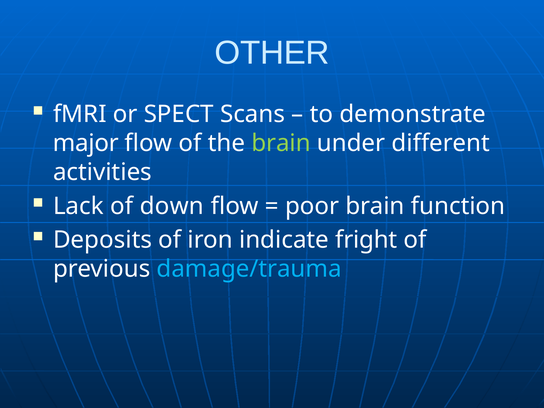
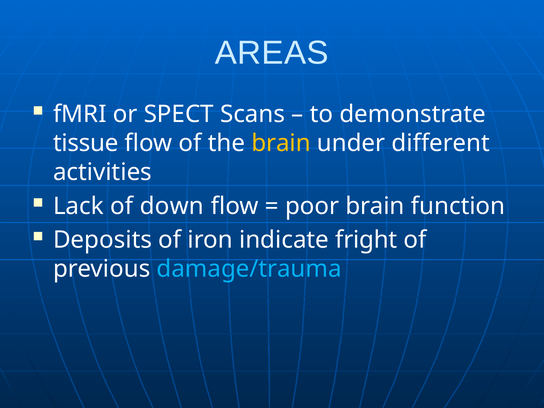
OTHER: OTHER -> AREAS
major: major -> tissue
brain at (281, 143) colour: light green -> yellow
